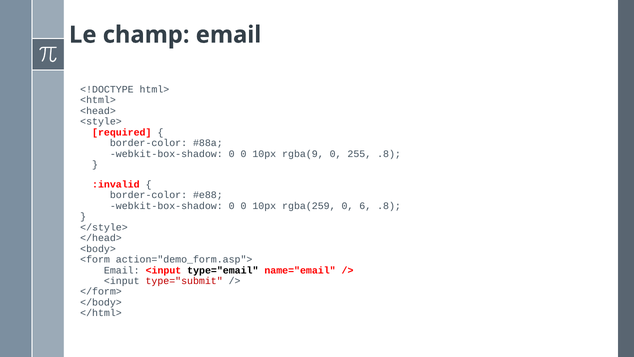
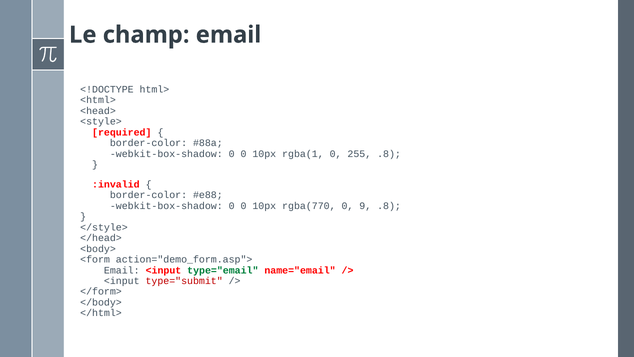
rgba(9: rgba(9 -> rgba(1
rgba(259: rgba(259 -> rgba(770
6: 6 -> 9
type="email colour: black -> green
